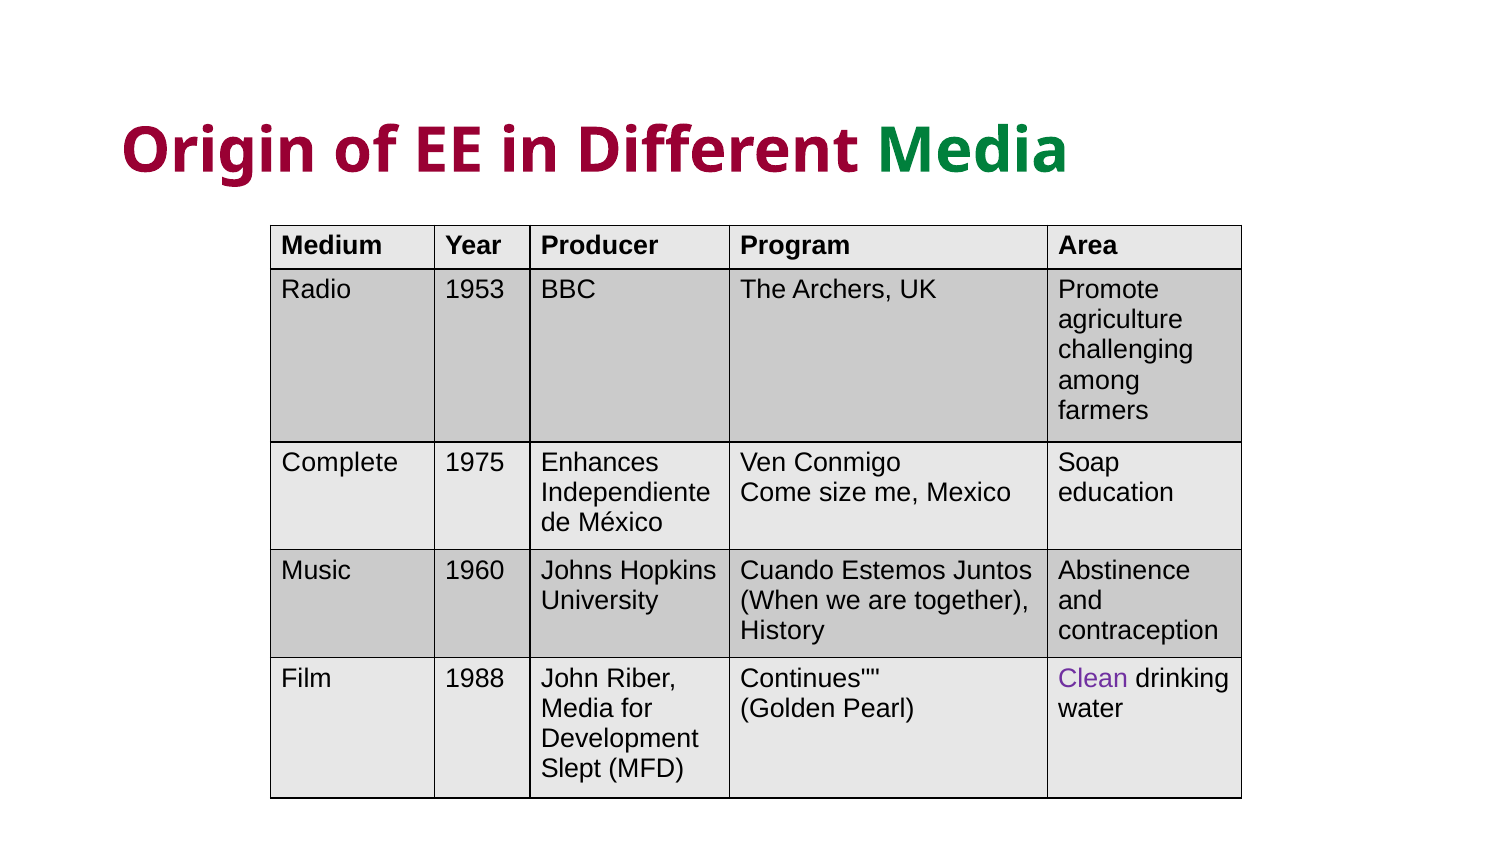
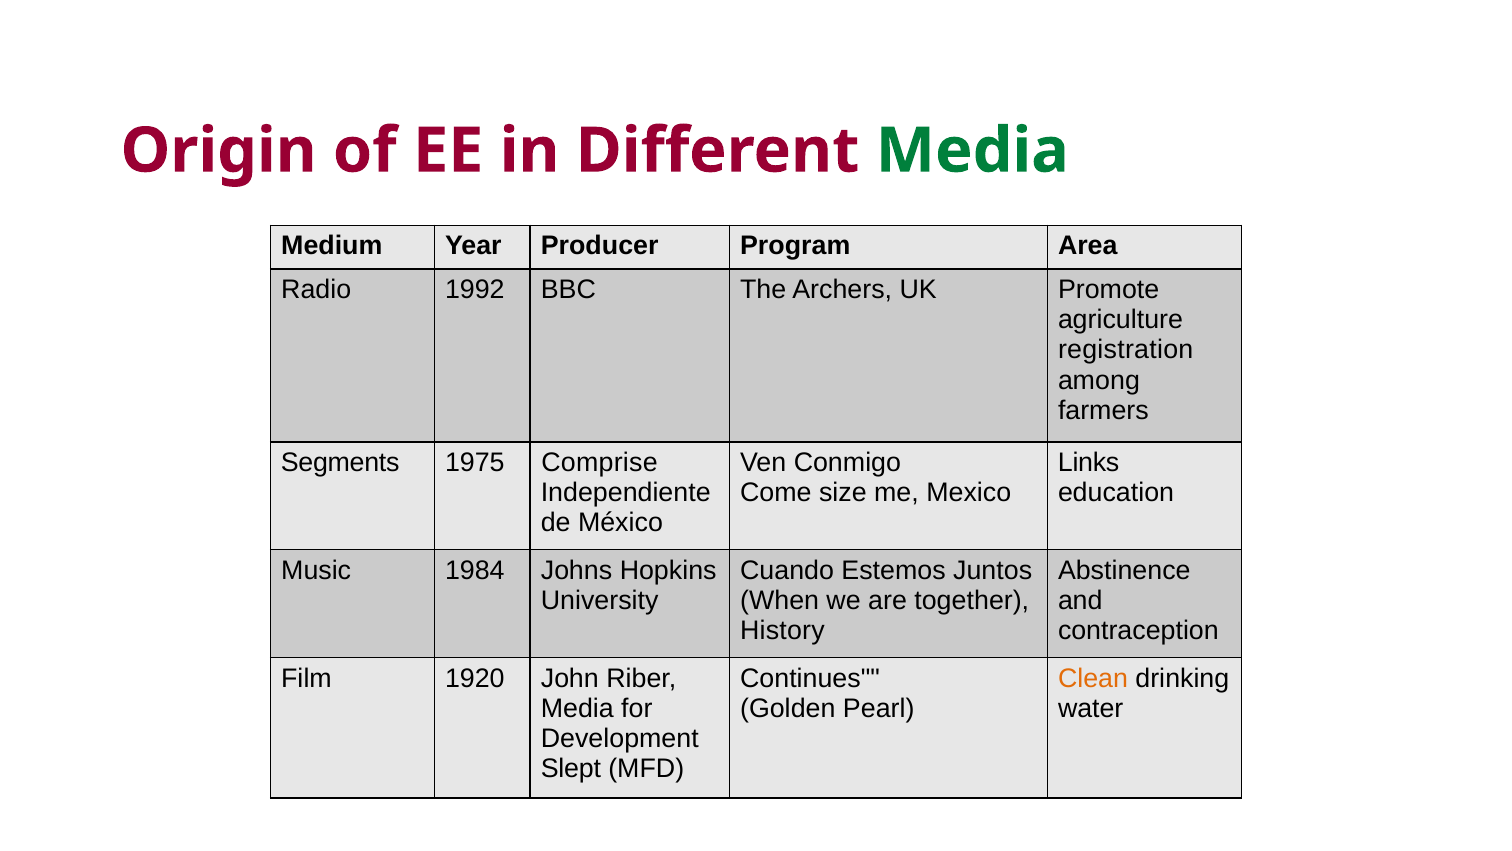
1953: 1953 -> 1992
challenging: challenging -> registration
Complete: Complete -> Segments
Enhances: Enhances -> Comprise
Soap: Soap -> Links
1960: 1960 -> 1984
1988: 1988 -> 1920
Clean colour: purple -> orange
